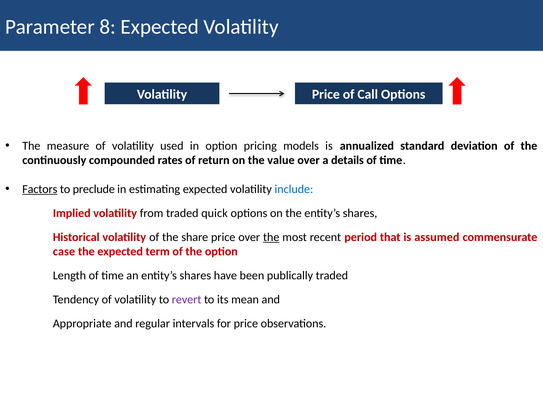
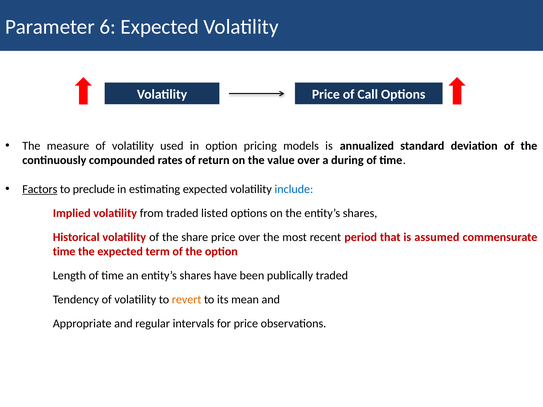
8: 8 -> 6
details: details -> during
quick: quick -> listed
the at (271, 237) underline: present -> none
case at (64, 252): case -> time
revert colour: purple -> orange
